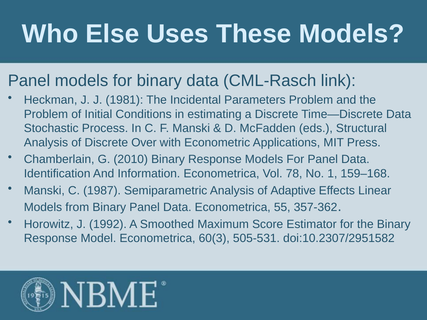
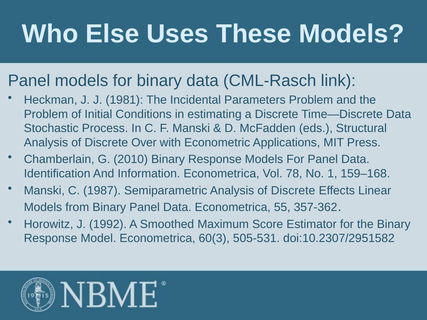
Semiparametric Analysis of Adaptive: Adaptive -> Discrete
